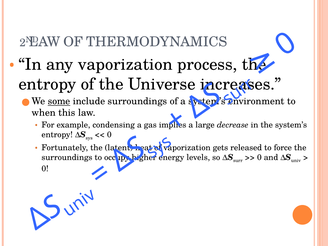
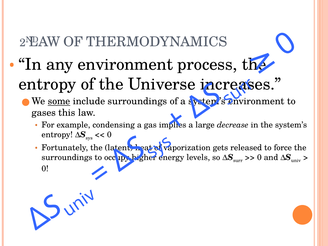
any vaporization: vaporization -> environment
when: when -> gases
